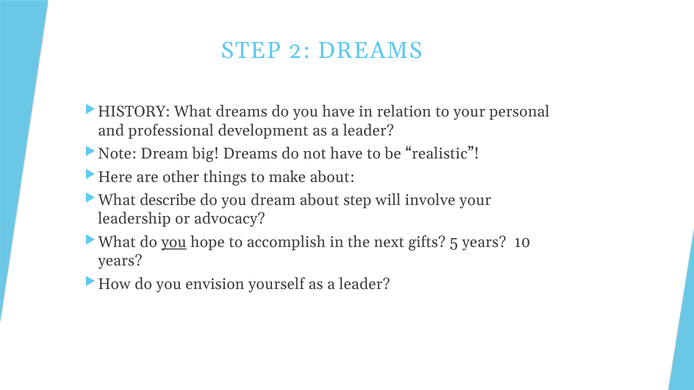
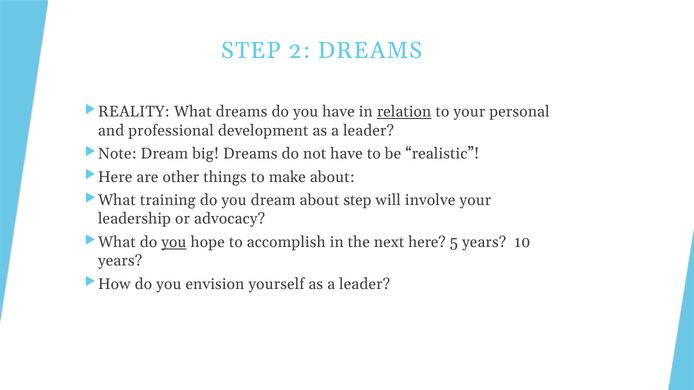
HISTORY: HISTORY -> REALITY
relation underline: none -> present
describe: describe -> training
next gifts: gifts -> here
